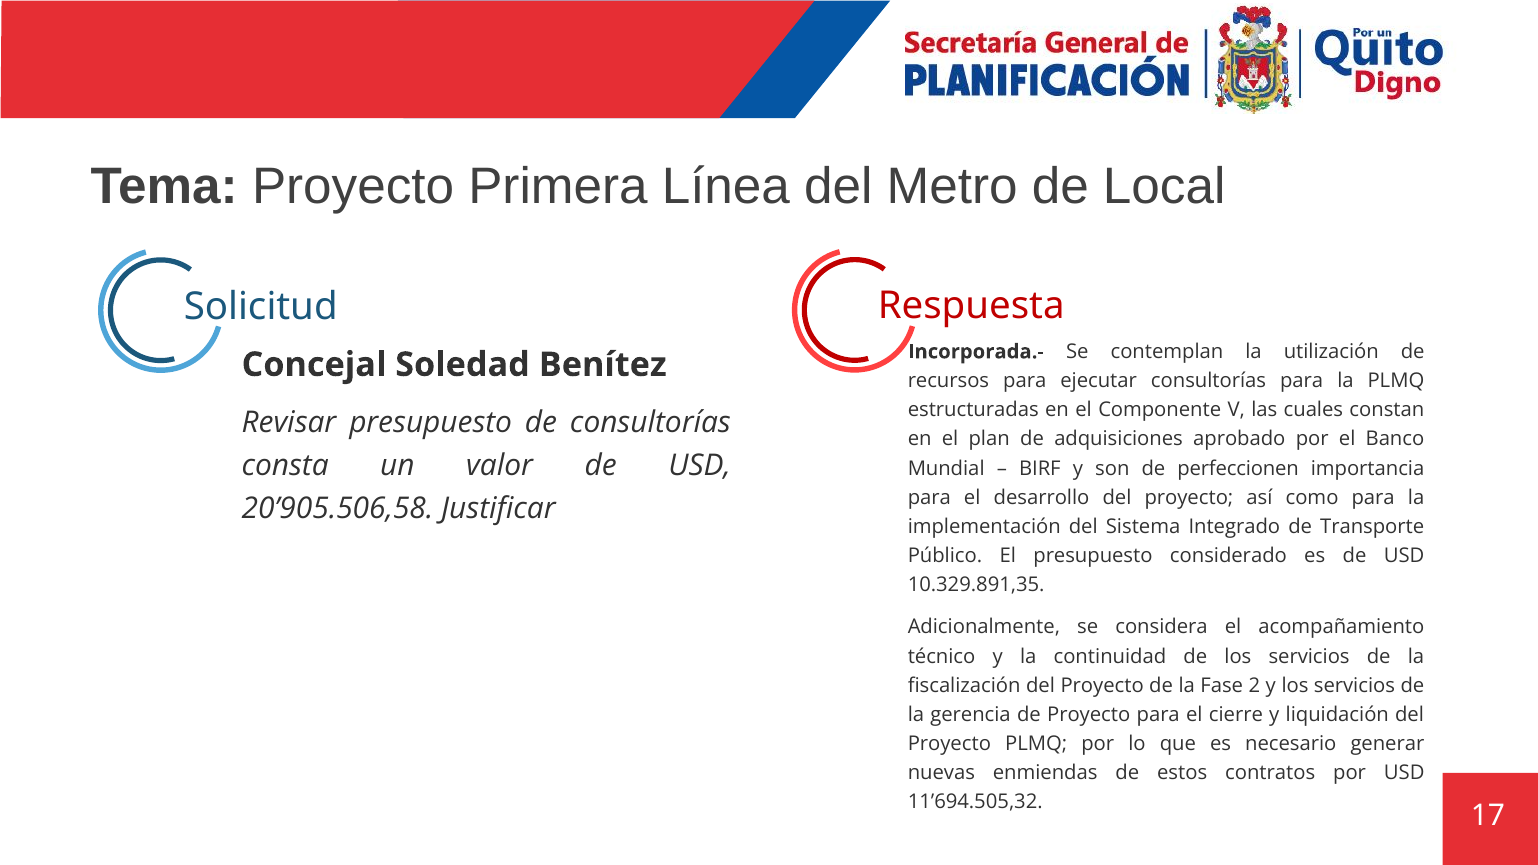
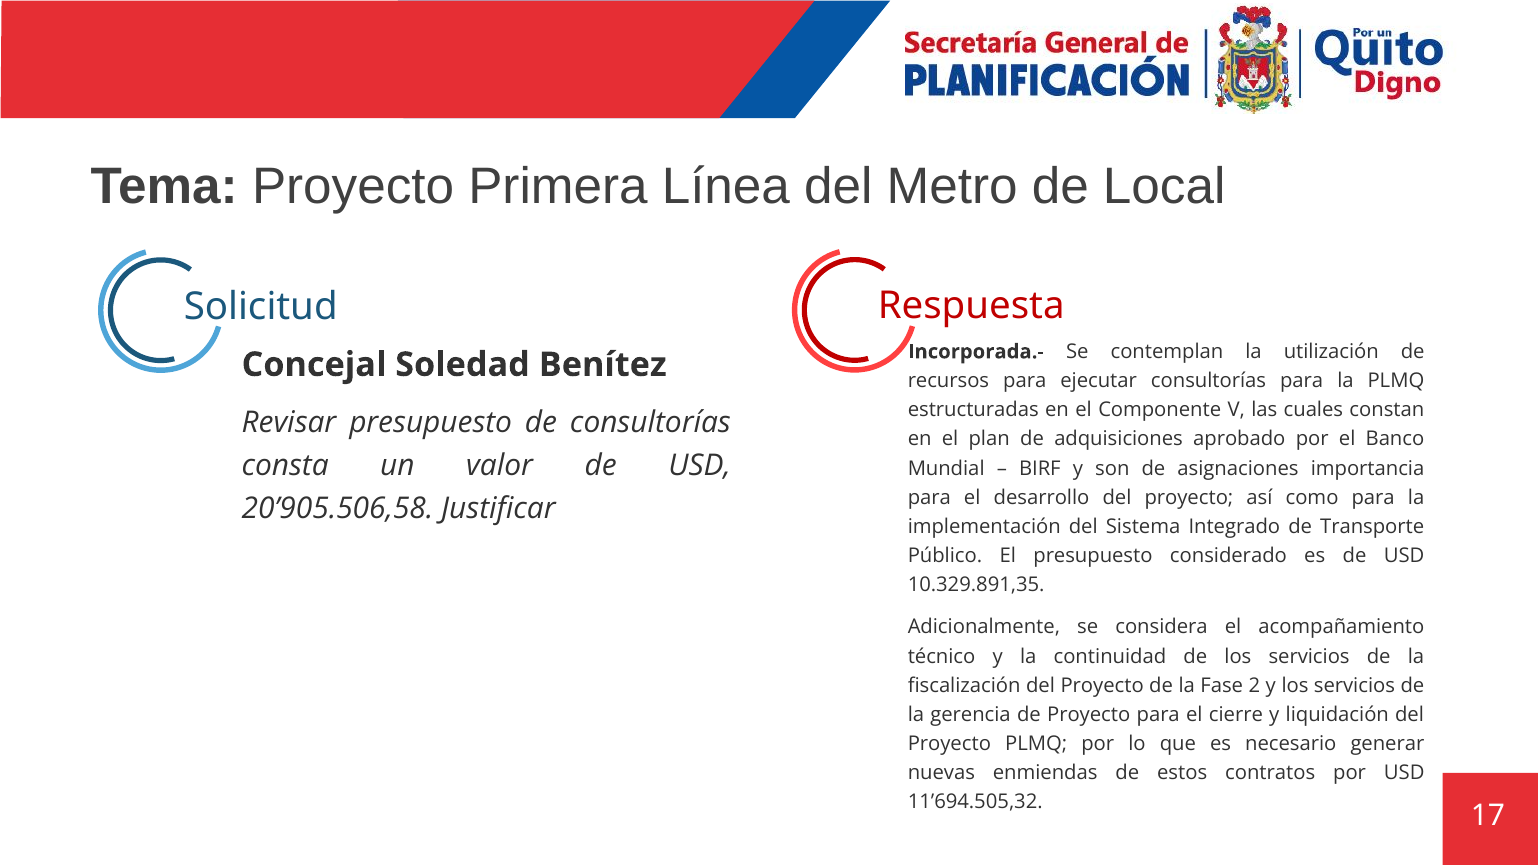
perfeccionen: perfeccionen -> asignaciones
